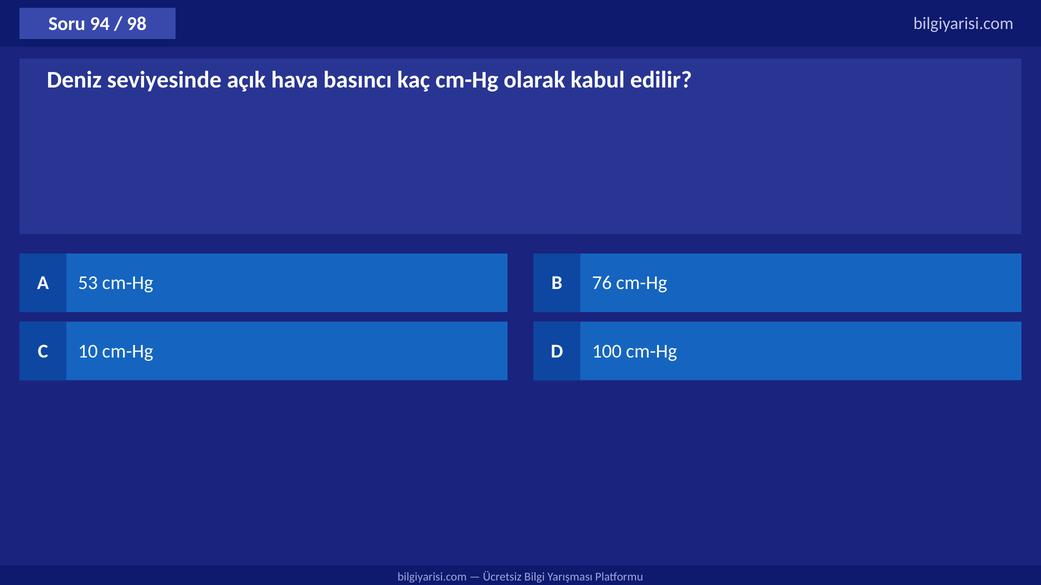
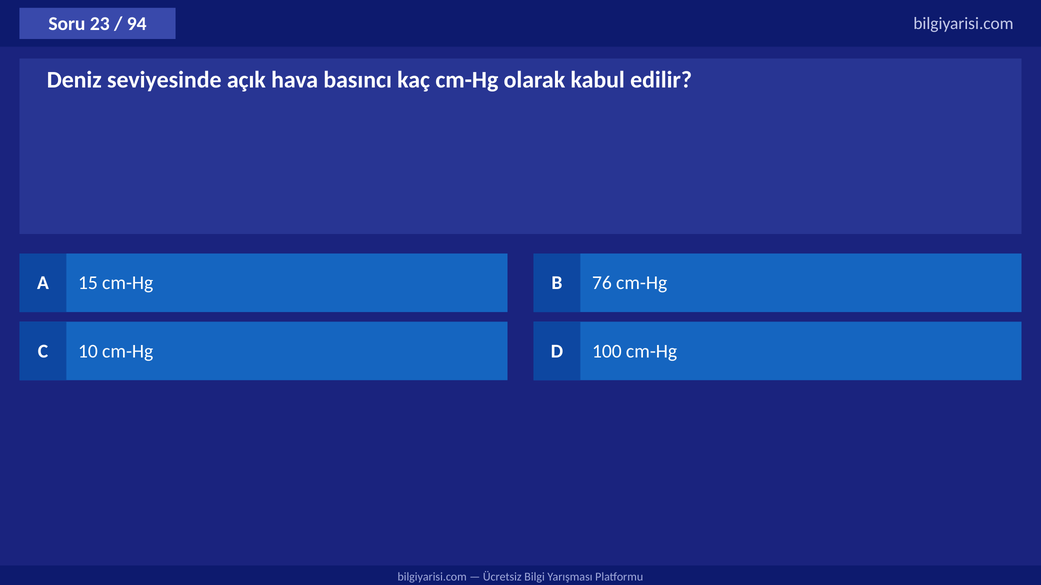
94: 94 -> 23
98: 98 -> 94
53: 53 -> 15
